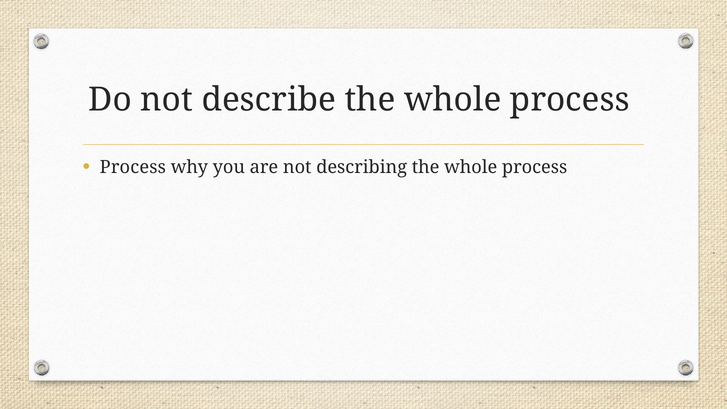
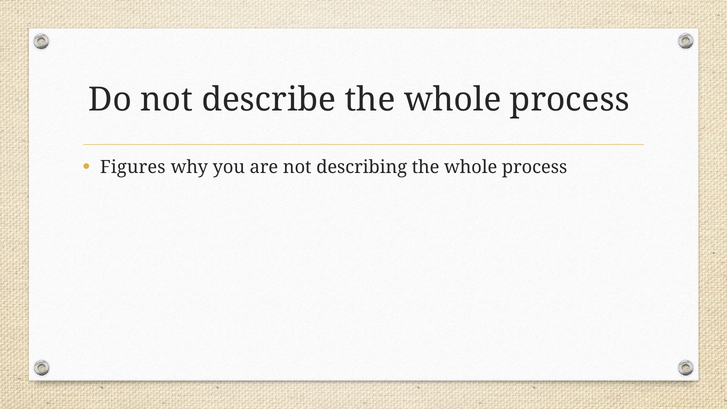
Process at (133, 167): Process -> Figures
